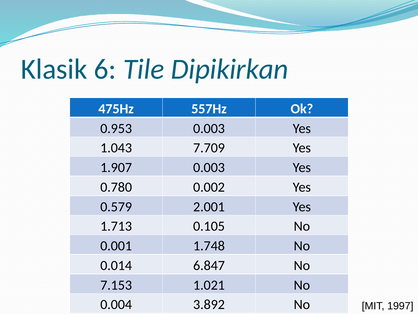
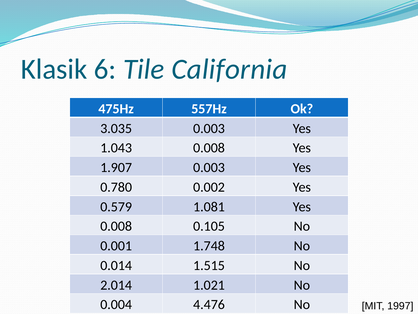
Dipikirkan: Dipikirkan -> California
0.953: 0.953 -> 3.035
1.043 7.709: 7.709 -> 0.008
2.001: 2.001 -> 1.081
1.713 at (116, 226): 1.713 -> 0.008
6.847: 6.847 -> 1.515
7.153: 7.153 -> 2.014
3.892: 3.892 -> 4.476
